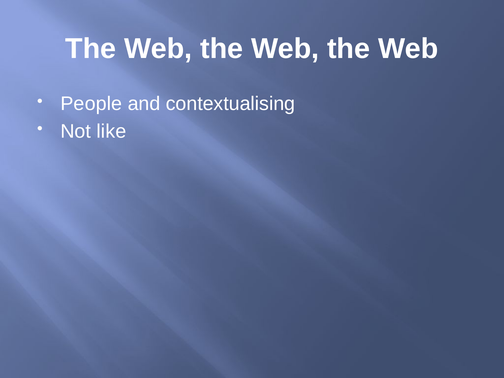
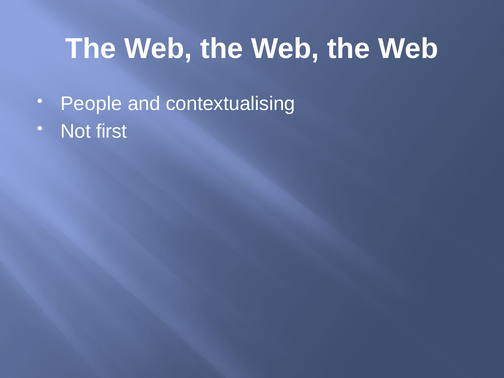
like: like -> first
